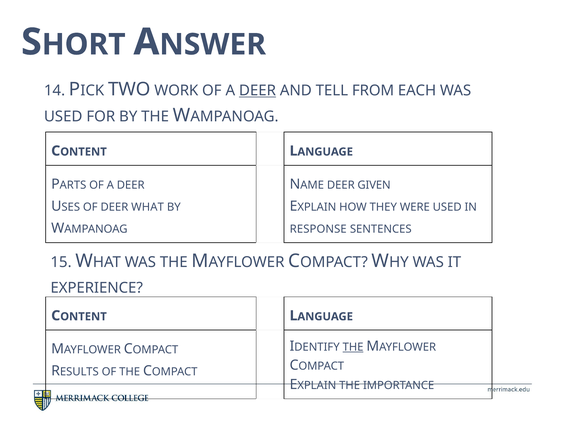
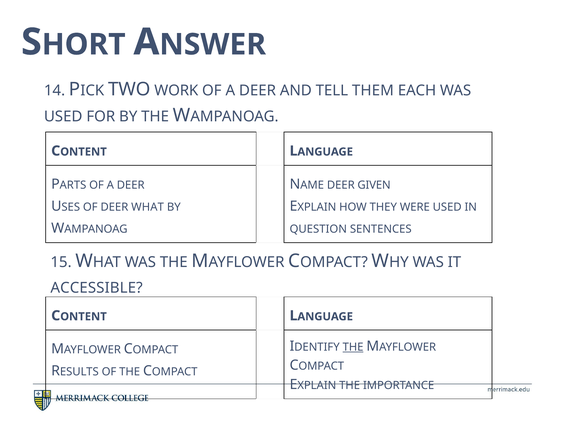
DEER at (257, 91) underline: present -> none
FROM: FROM -> THEM
RESPONSE: RESPONSE -> QUESTION
EXPERIENCE: EXPERIENCE -> ACCESSIBLE
